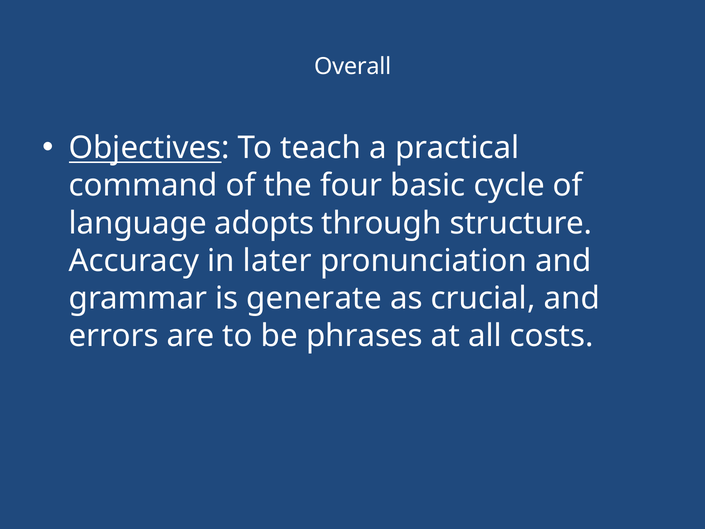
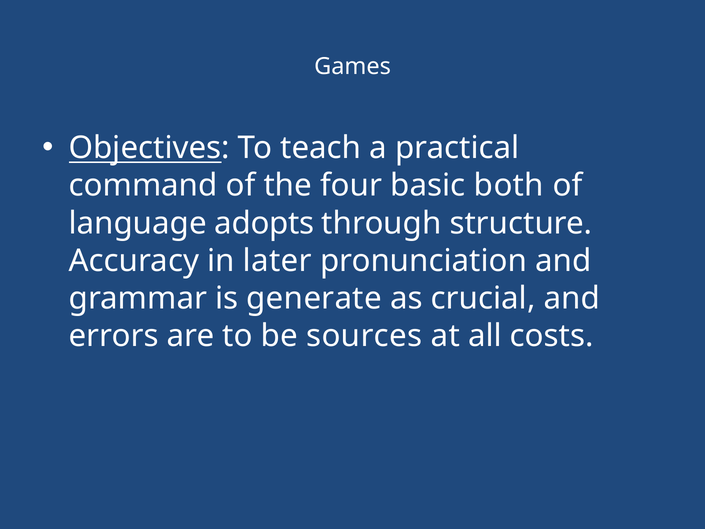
Overall: Overall -> Games
cycle: cycle -> both
phrases: phrases -> sources
